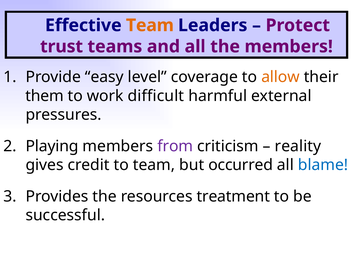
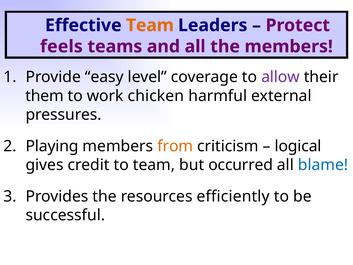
trust: trust -> feels
allow colour: orange -> purple
difficult: difficult -> chicken
from colour: purple -> orange
reality: reality -> logical
treatment: treatment -> efficiently
